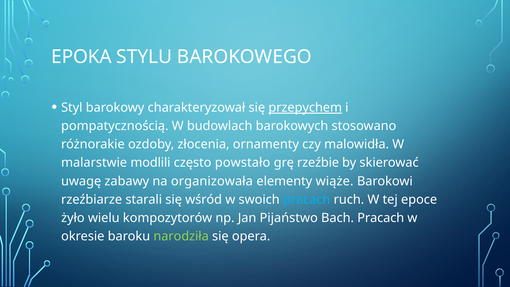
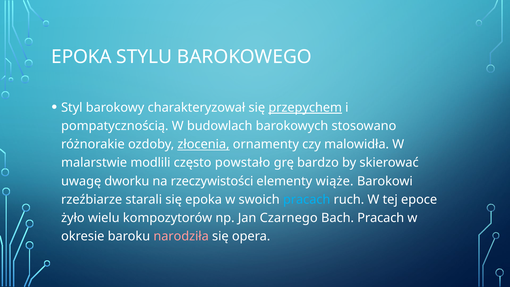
złocenia underline: none -> present
rzeźbie: rzeźbie -> bardzo
zabawy: zabawy -> dworku
organizowała: organizowała -> rzeczywistości
się wśród: wśród -> epoka
Pijaństwo: Pijaństwo -> Czarnego
narodziła colour: light green -> pink
